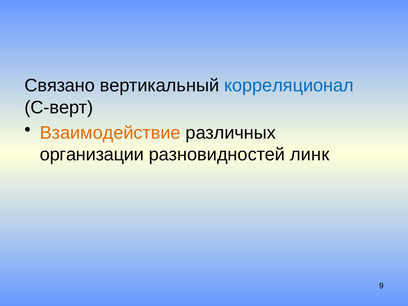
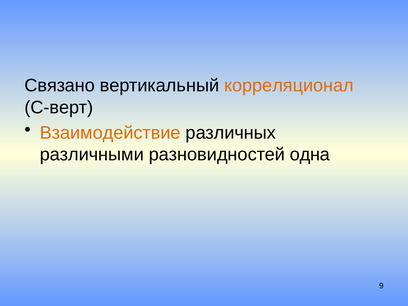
корреляционал colour: blue -> orange
организации: организации -> различными
линк: линк -> одна
